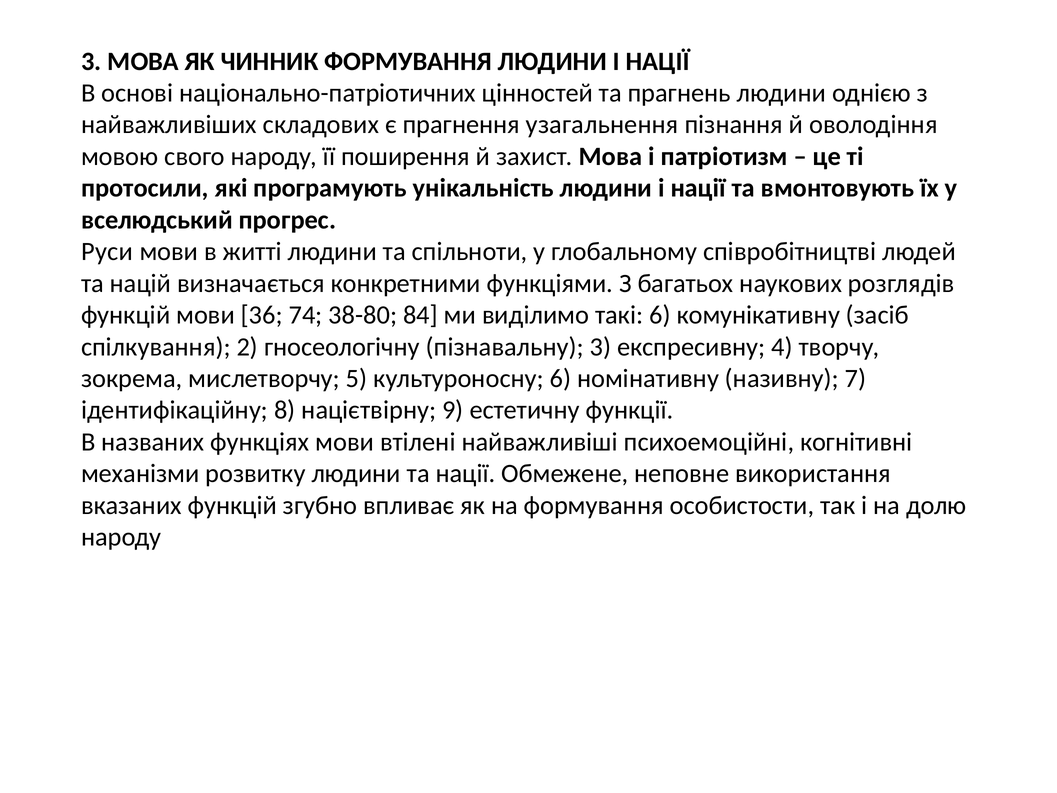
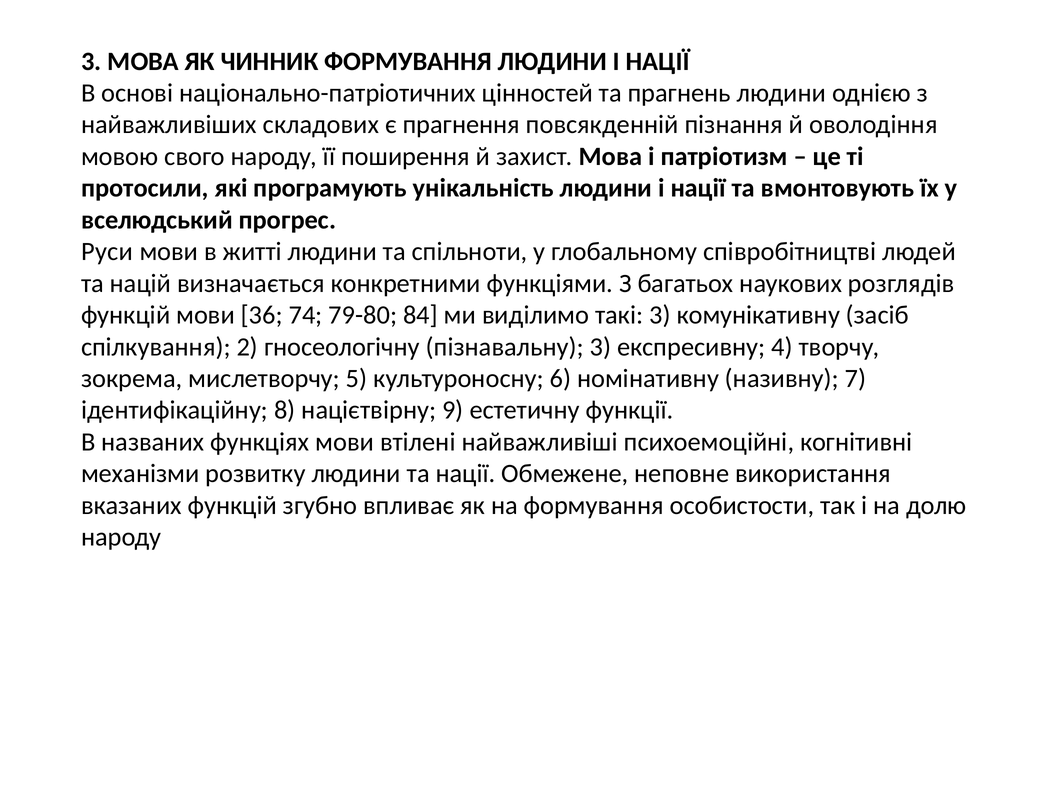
узагальнення: узагальнення -> повсякденній
38-80: 38-80 -> 79-80
такі 6: 6 -> 3
